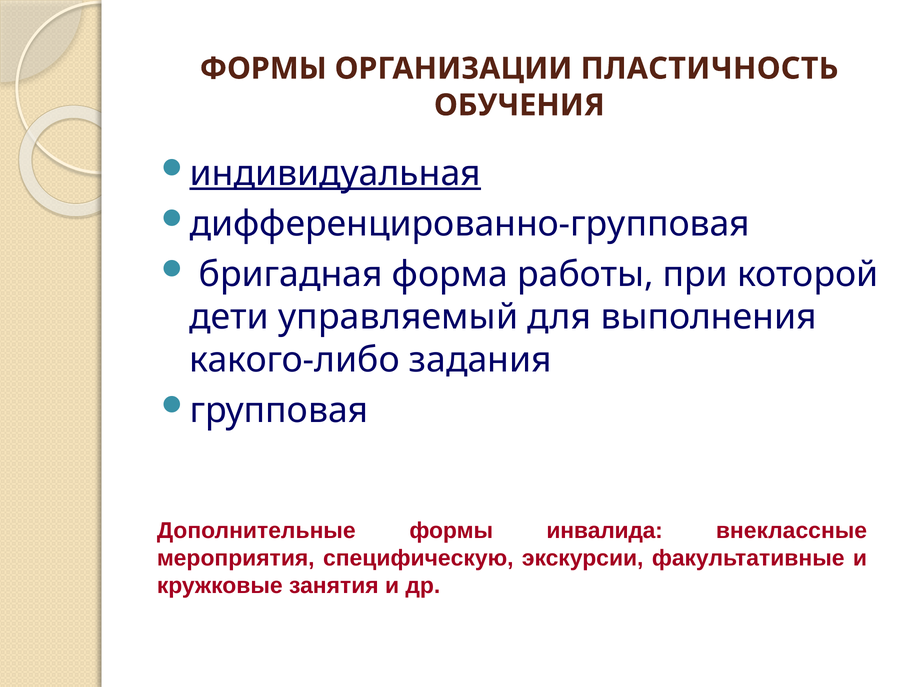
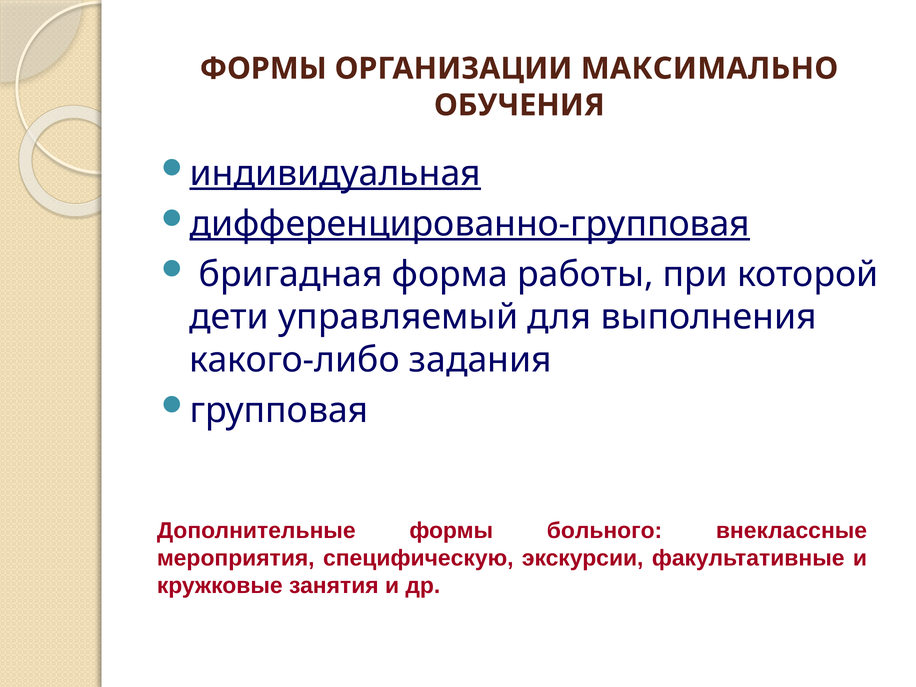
ПЛАСТИЧНОСТЬ: ПЛАСТИЧНОСТЬ -> МАКСИМАЛЬНО
дифференцированно-групповая underline: none -> present
инвалида: инвалида -> больного
